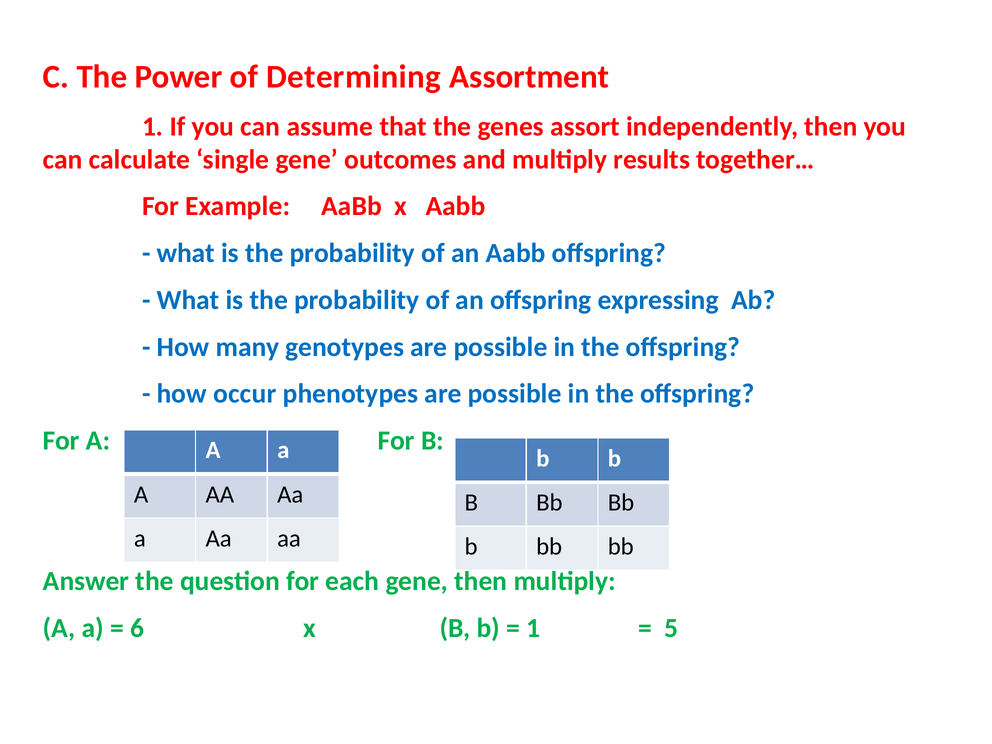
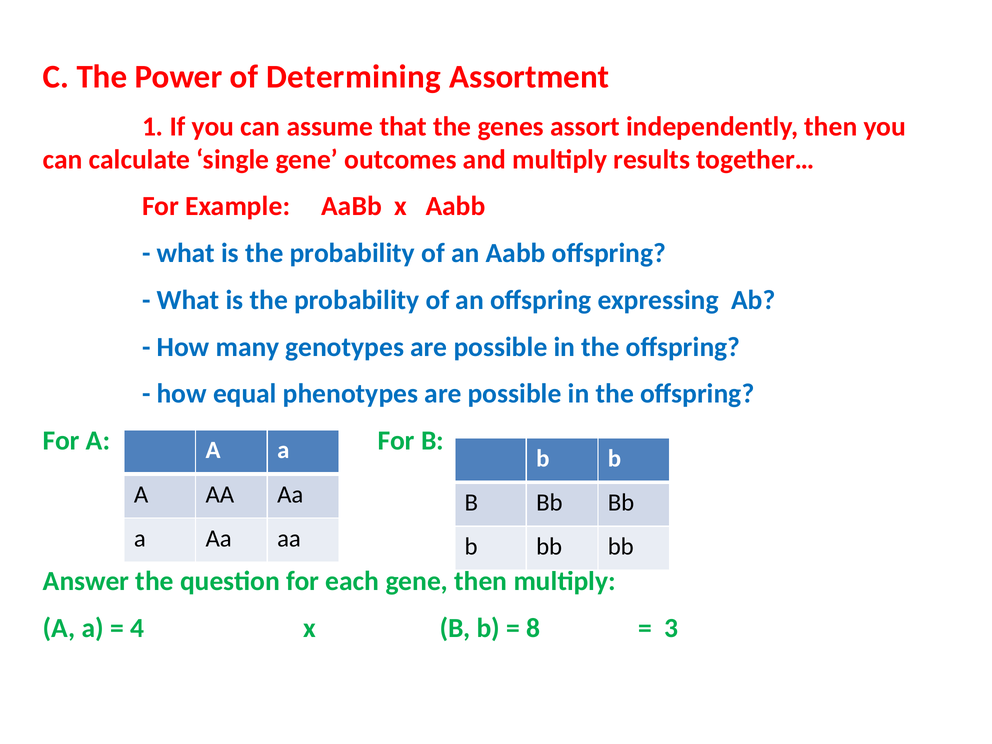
occur: occur -> equal
6: 6 -> 4
1 at (533, 628): 1 -> 8
5: 5 -> 3
